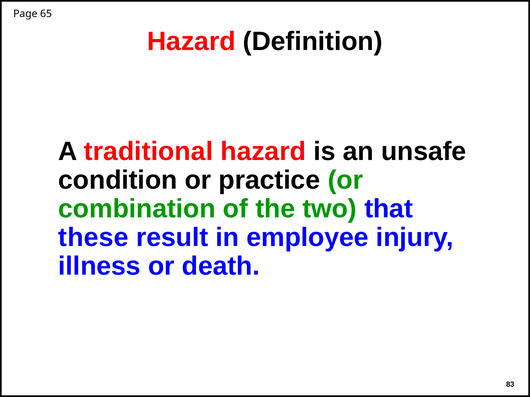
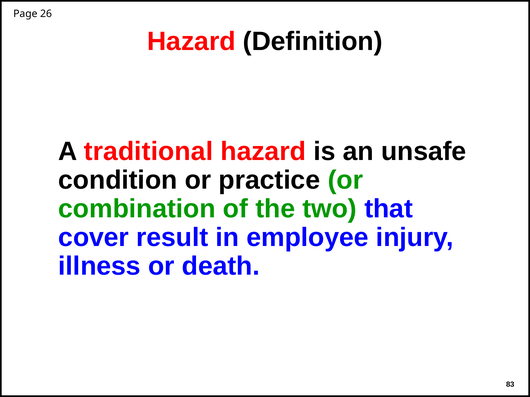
65: 65 -> 26
these: these -> cover
